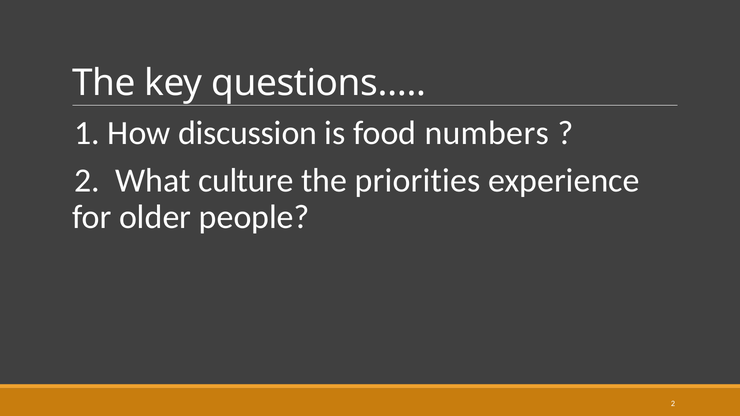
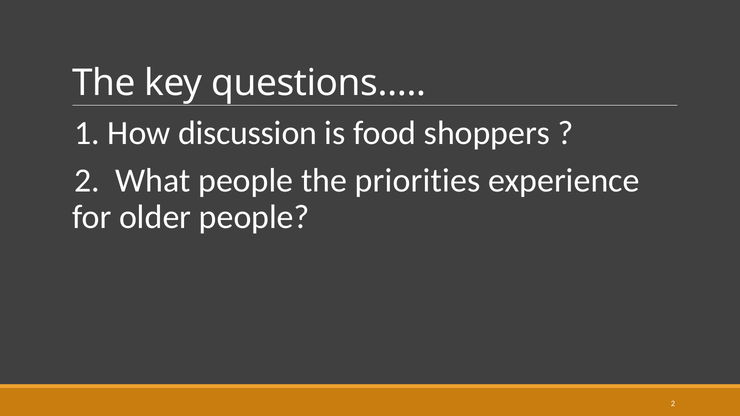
numbers: numbers -> shoppers
What culture: culture -> people
